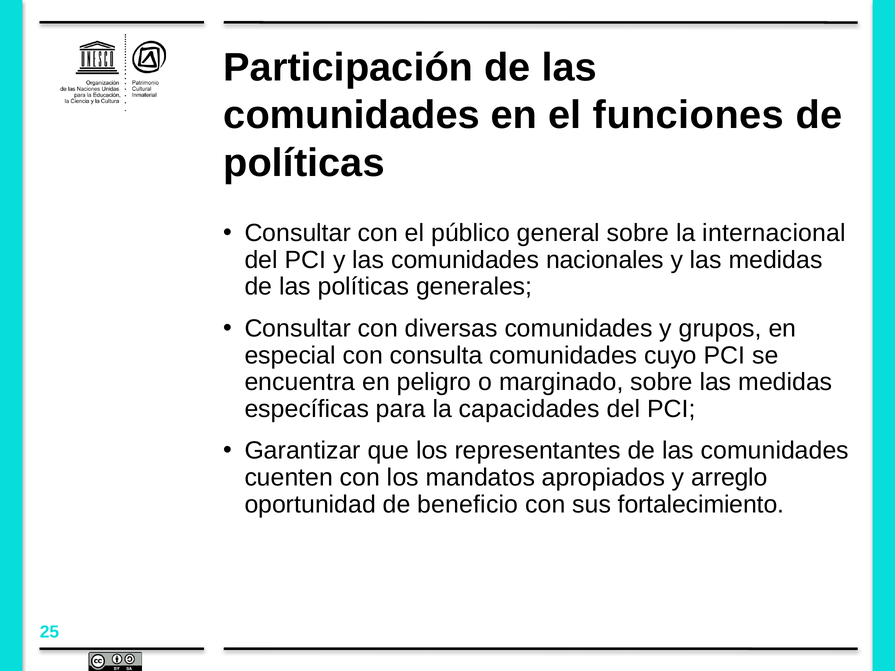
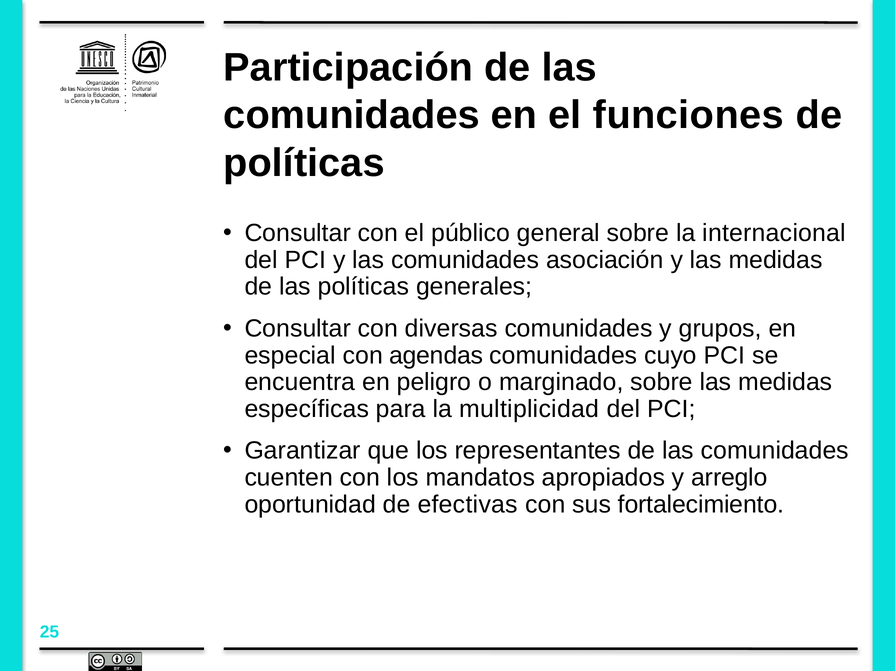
nacionales: nacionales -> asociación
consulta: consulta -> agendas
capacidades: capacidades -> multiplicidad
beneficio: beneficio -> efectivas
